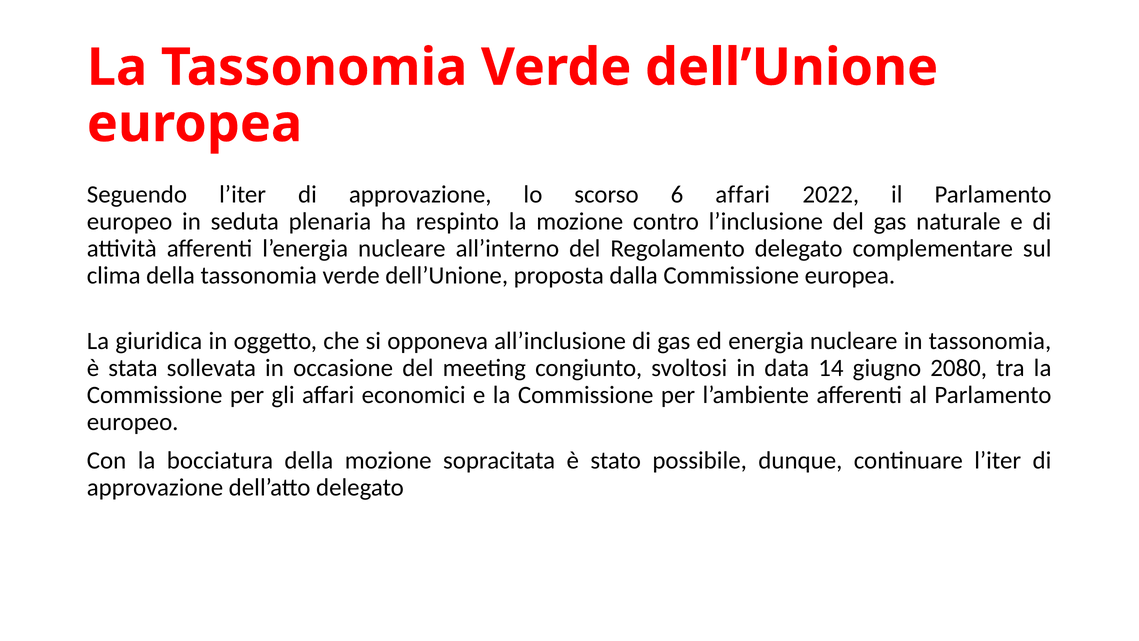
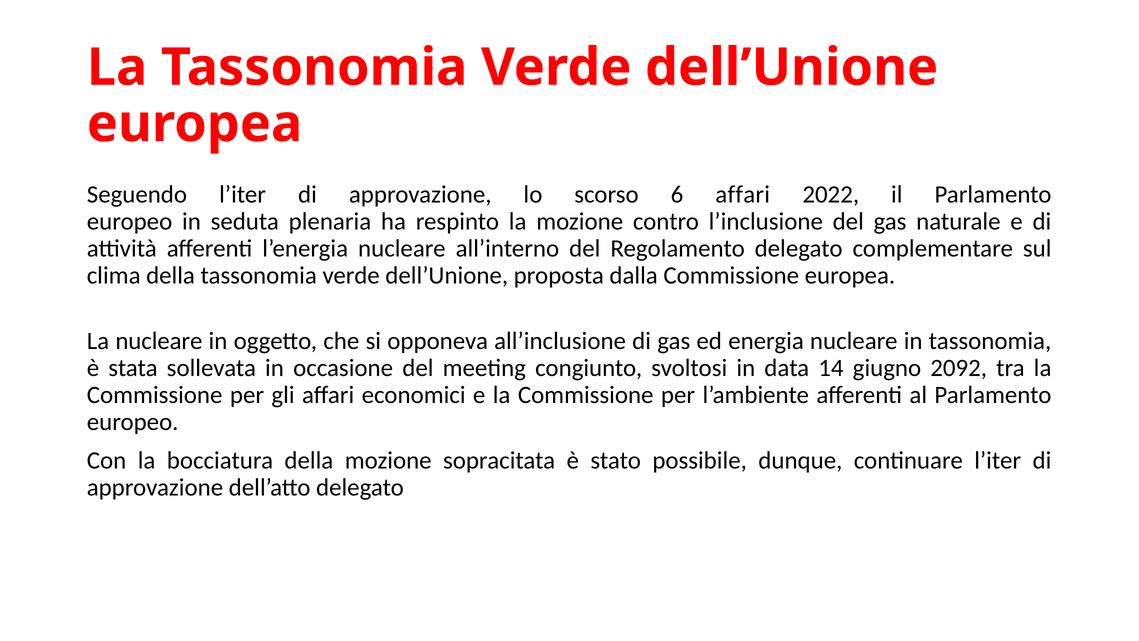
La giuridica: giuridica -> nucleare
2080: 2080 -> 2092
